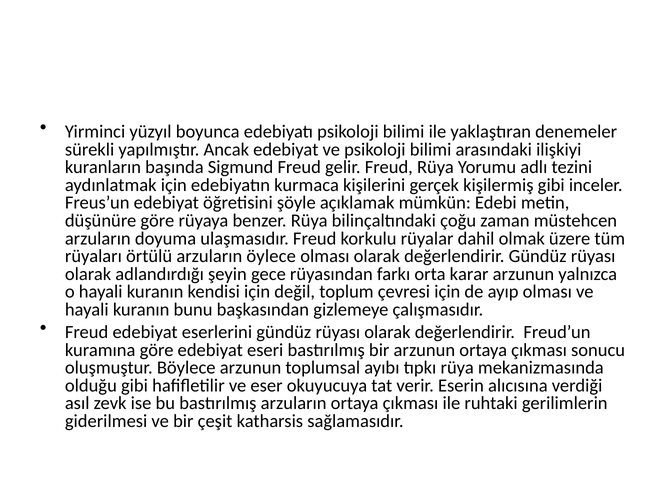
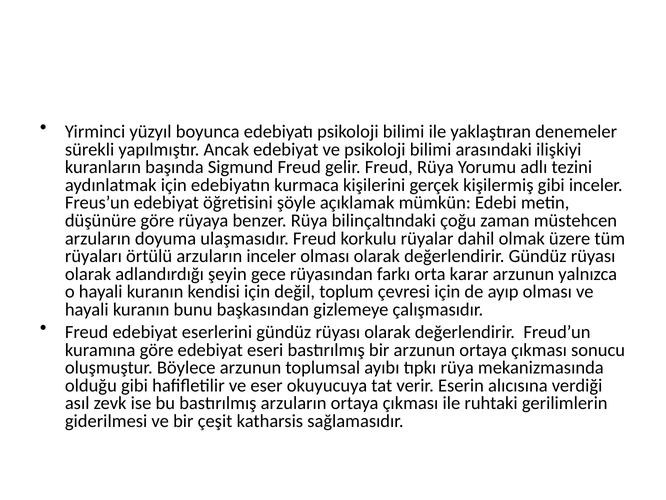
arzuların öylece: öylece -> inceler
